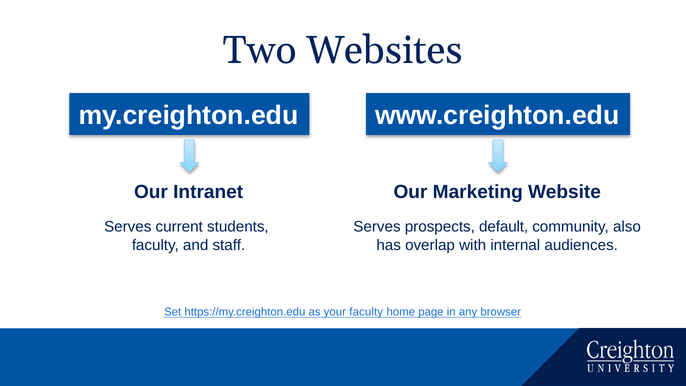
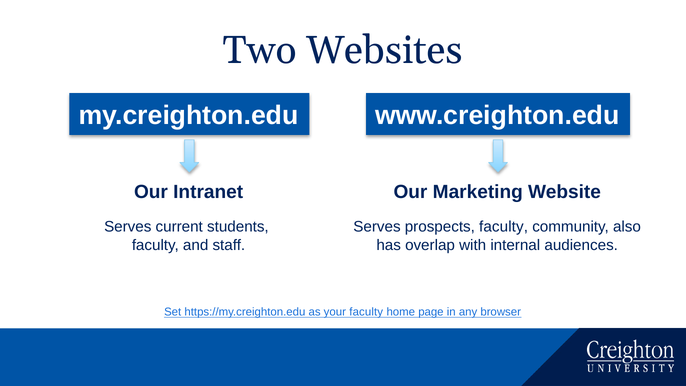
prospects default: default -> faculty
